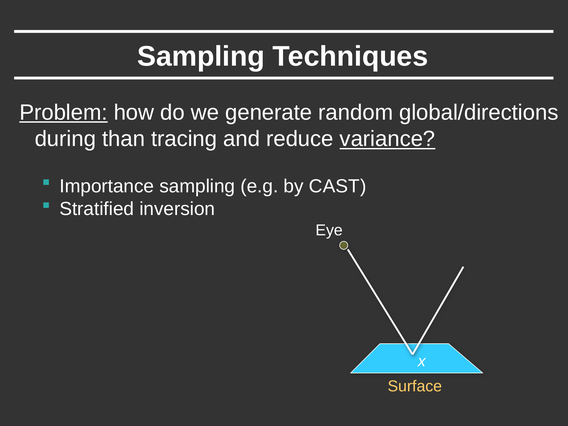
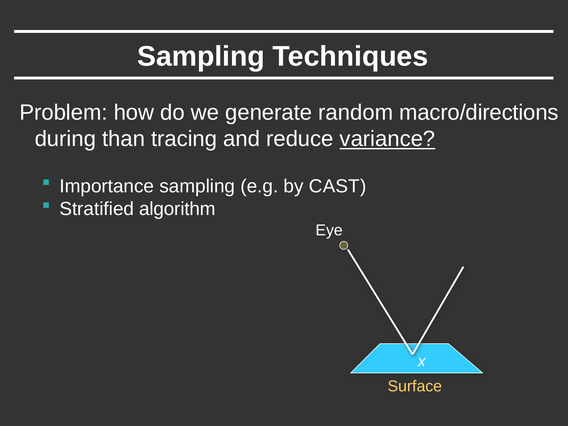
Problem underline: present -> none
global/directions: global/directions -> macro/directions
inversion: inversion -> algorithm
